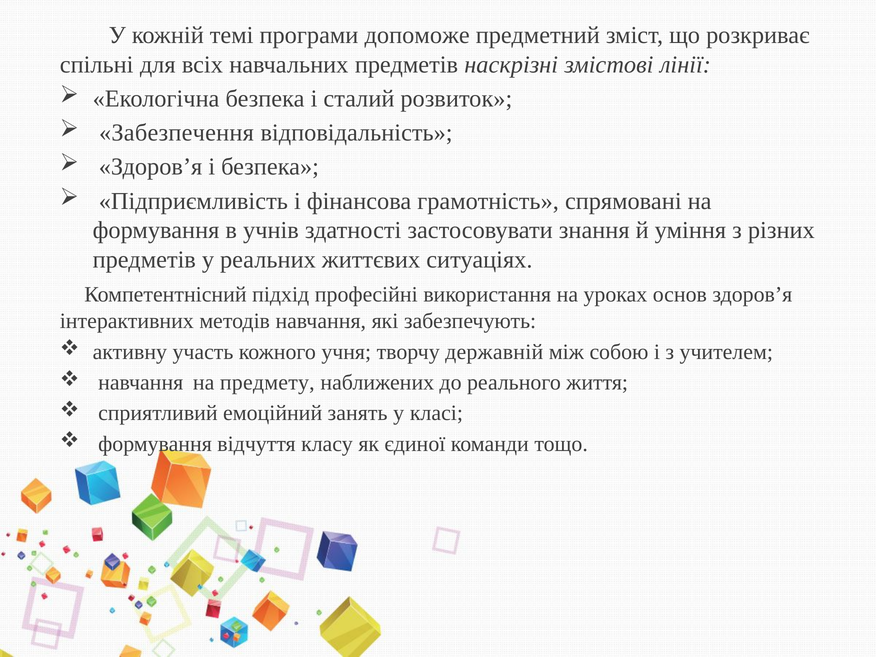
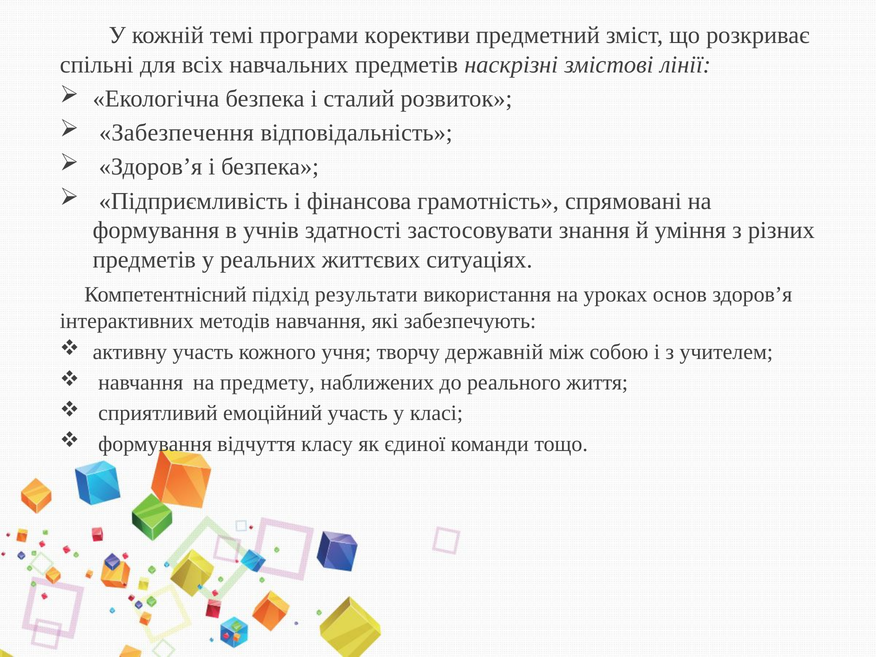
допоможе: допоможе -> корективи
професійні: професійні -> результати
емоційний занять: занять -> участь
